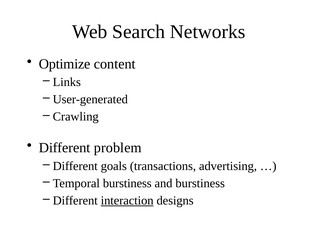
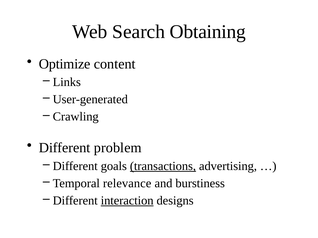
Networks: Networks -> Obtaining
transactions underline: none -> present
Temporal burstiness: burstiness -> relevance
